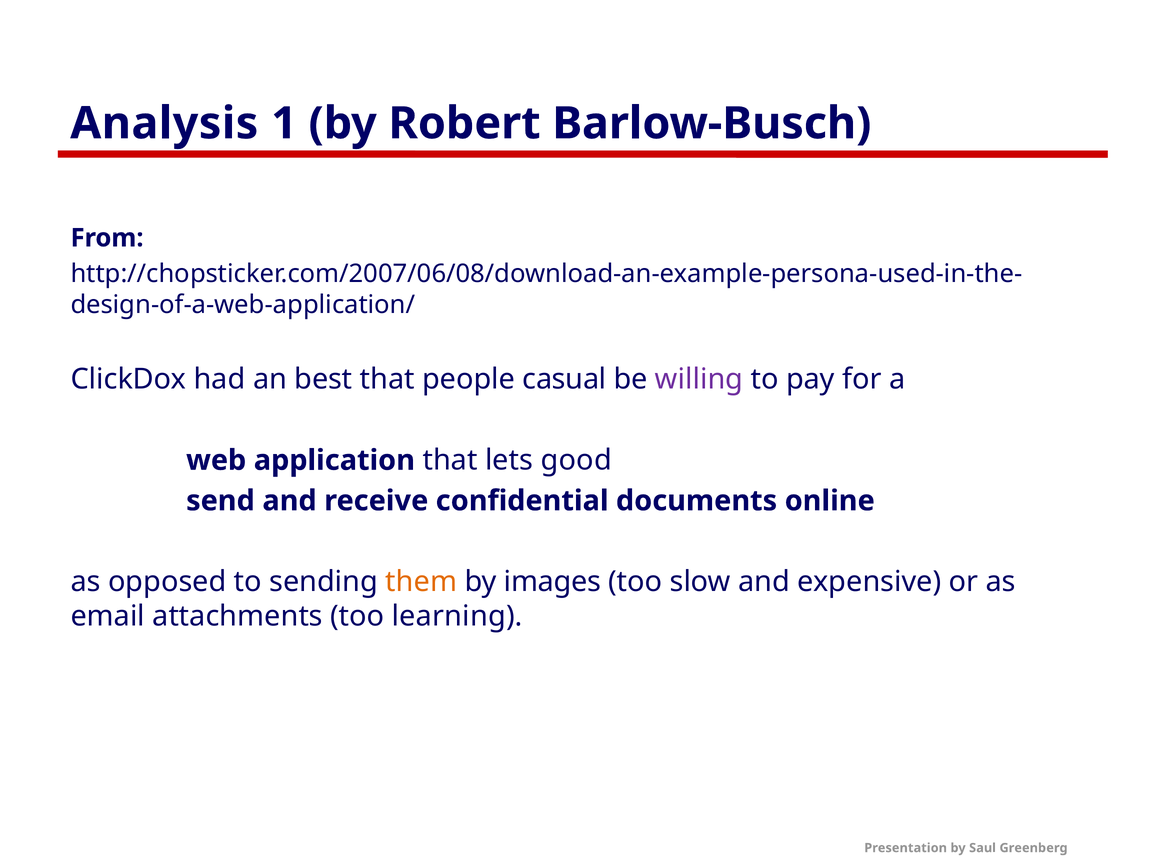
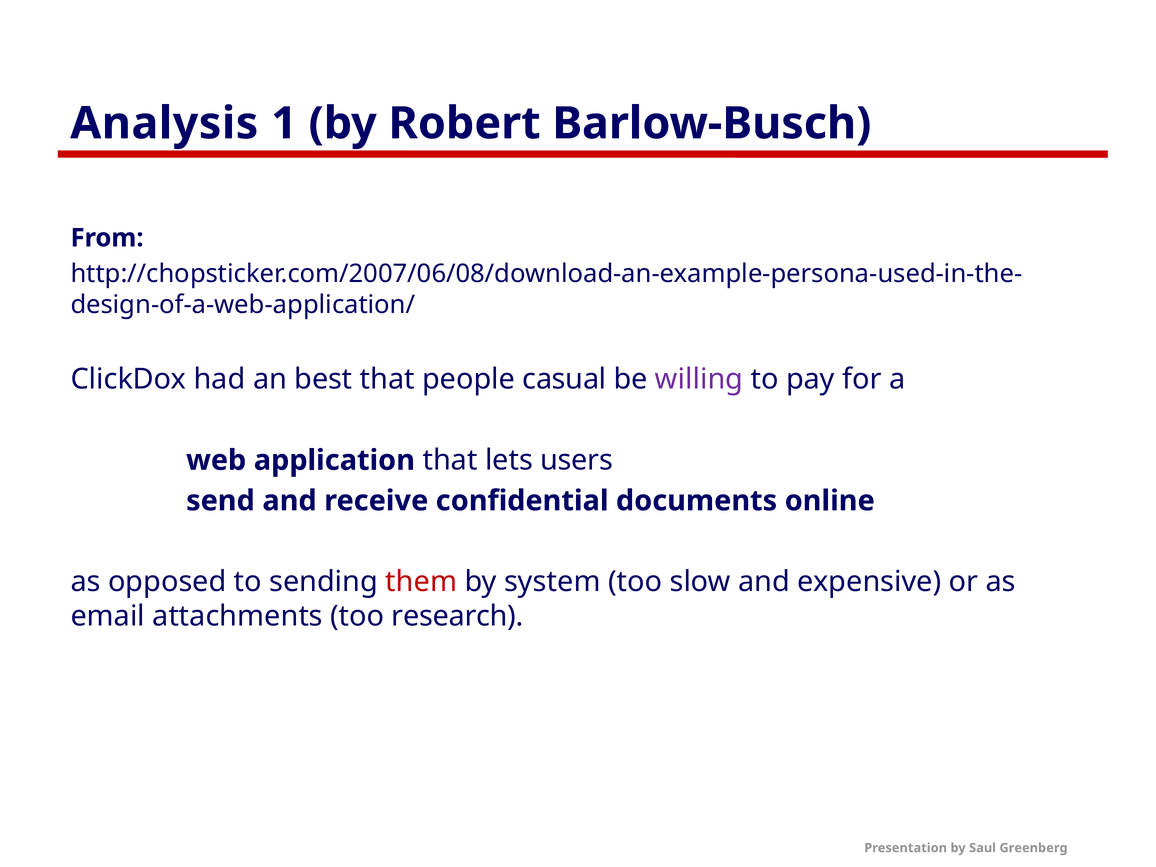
good: good -> users
them colour: orange -> red
images: images -> system
learning: learning -> research
